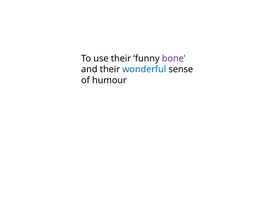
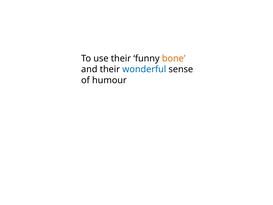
bone colour: purple -> orange
